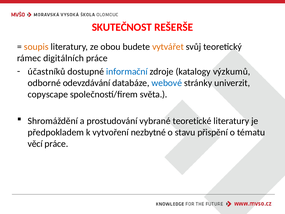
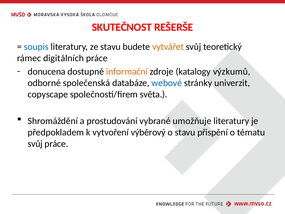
soupis colour: orange -> blue
ze obou: obou -> stavu
účastníků: účastníků -> donucena
informační colour: blue -> orange
odevzdávání: odevzdávání -> společenská
teoretické: teoretické -> umožňuje
nezbytné: nezbytné -> výběrový
věcí at (35, 144): věcí -> svůj
